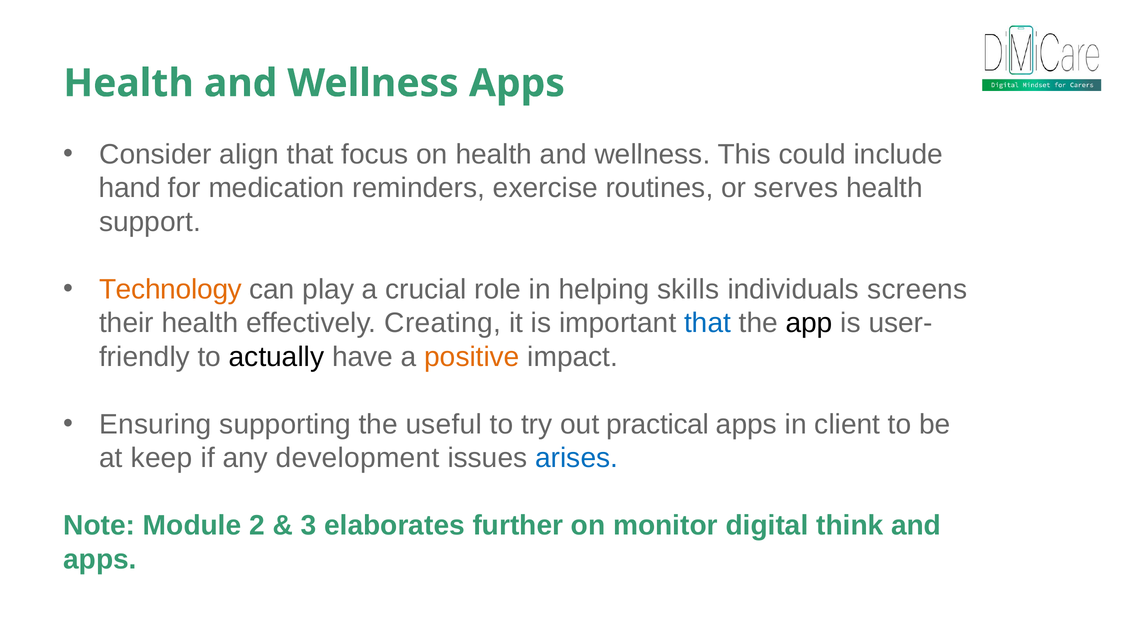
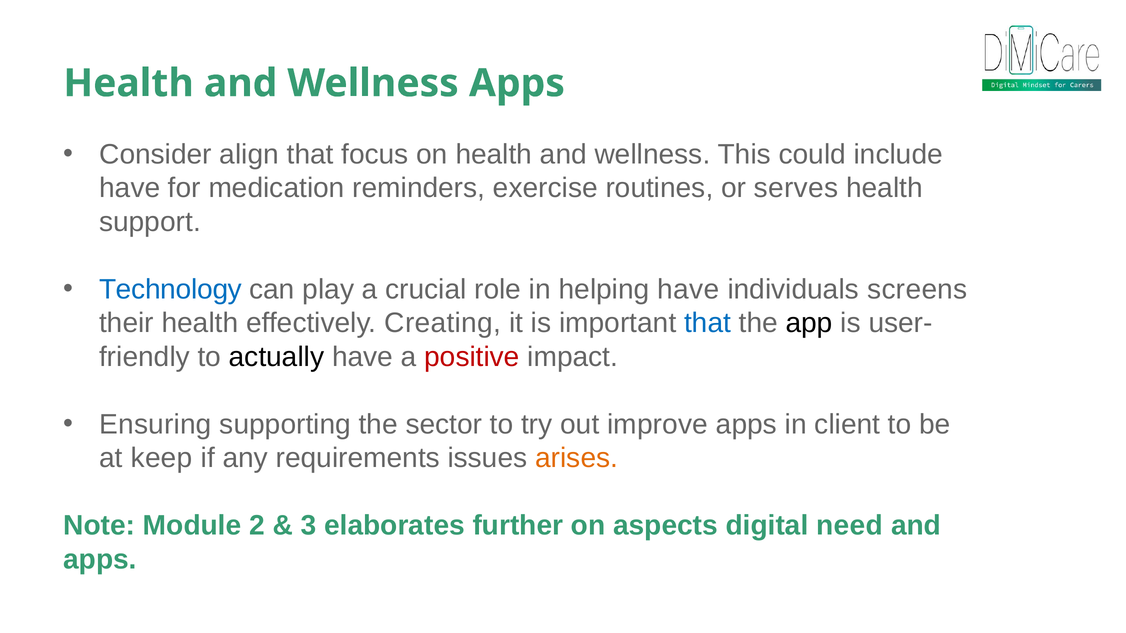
hand at (130, 188): hand -> have
Technology colour: orange -> blue
helping skills: skills -> have
positive colour: orange -> red
useful: useful -> sector
practical: practical -> improve
development: development -> requirements
arises colour: blue -> orange
monitor: monitor -> aspects
think: think -> need
